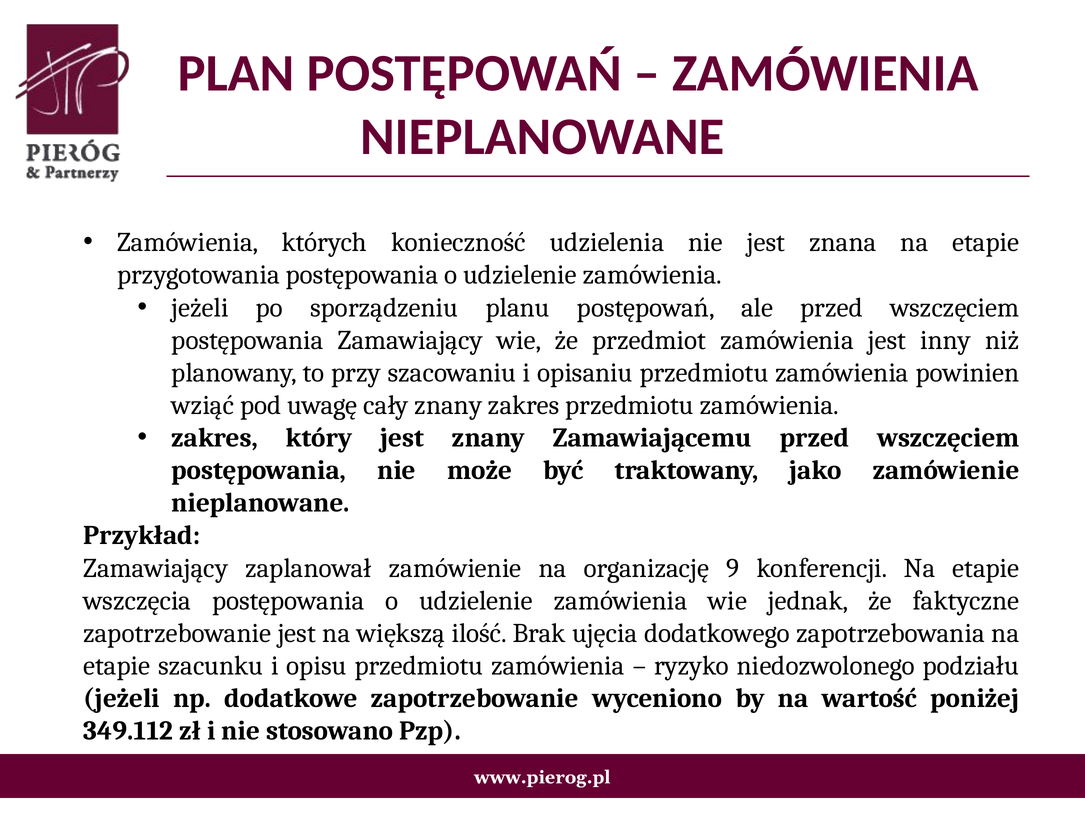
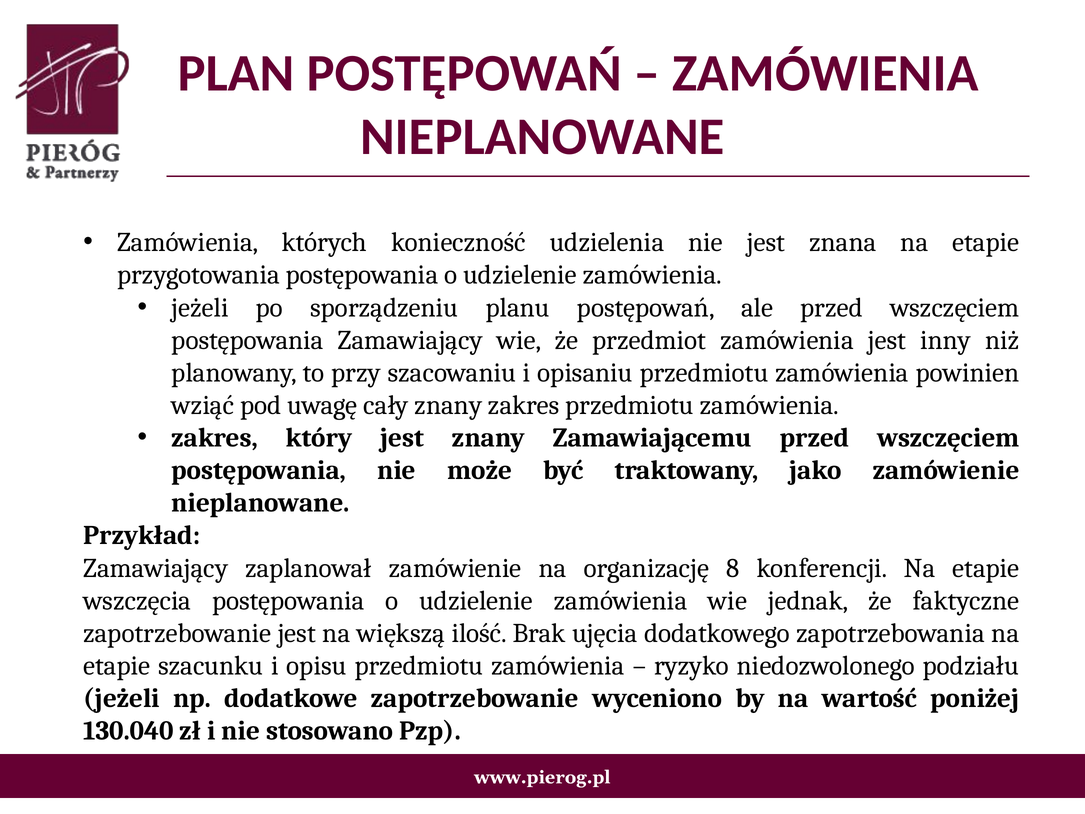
9: 9 -> 8
349.112: 349.112 -> 130.040
